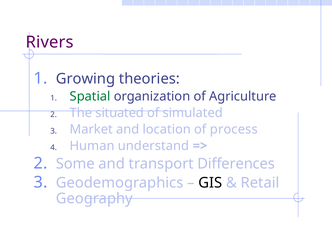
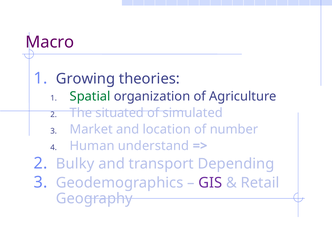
Rivers: Rivers -> Macro
process: process -> number
Some: Some -> Bulky
Differences: Differences -> Depending
GIS colour: black -> purple
